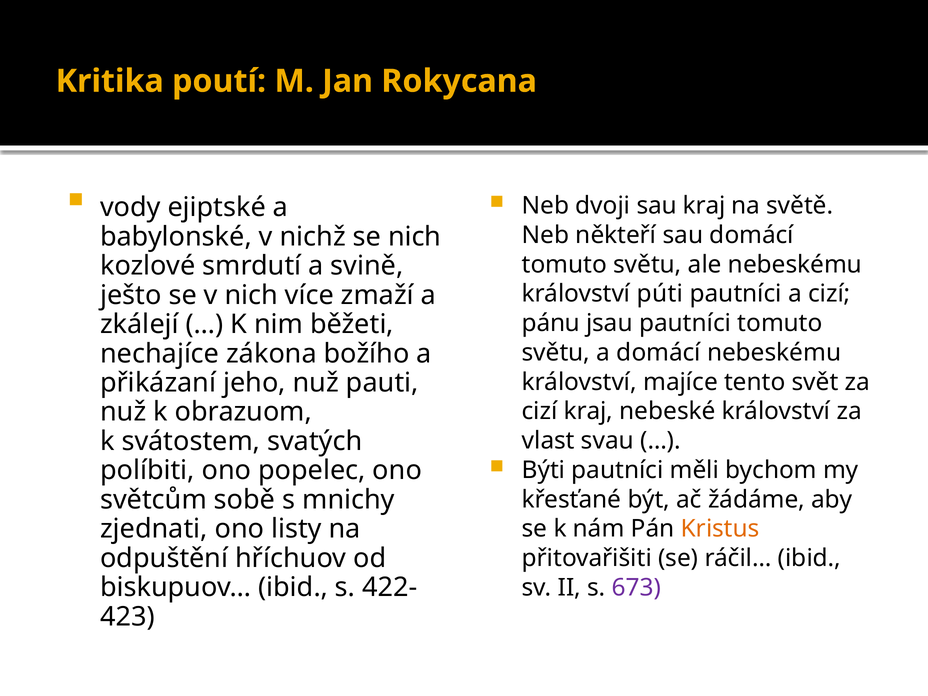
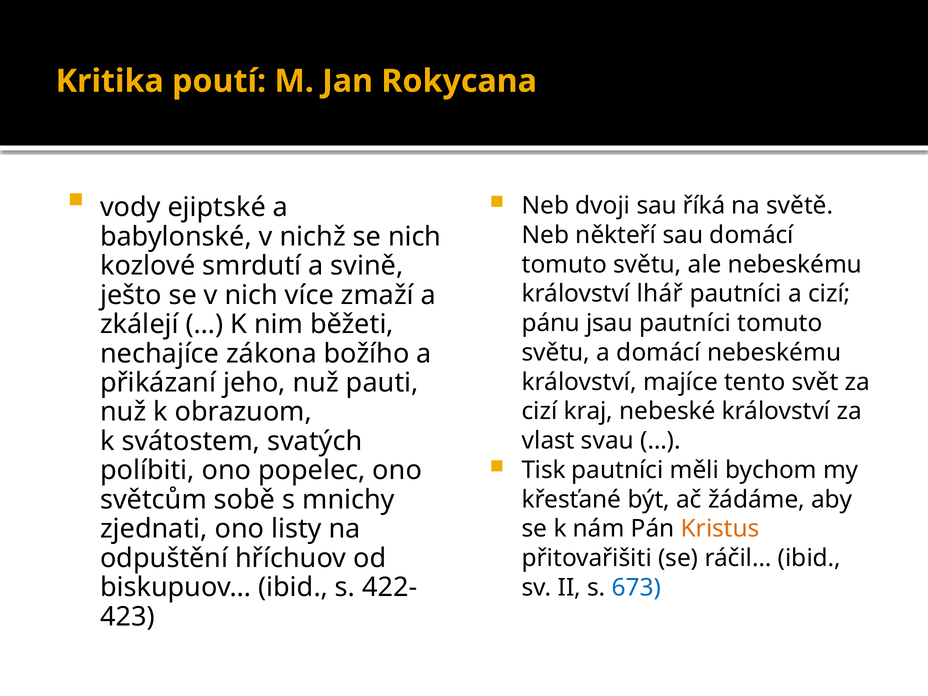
sau kraj: kraj -> říká
púti: púti -> lhář
Býti: Býti -> Tisk
673 colour: purple -> blue
